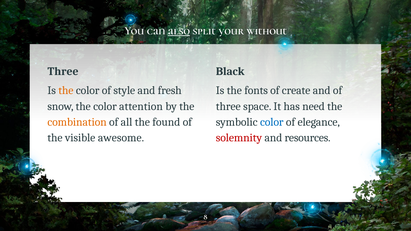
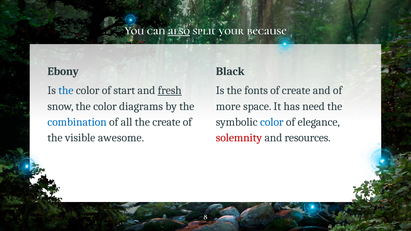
without: without -> because
Three at (63, 71): Three -> Ebony
the at (66, 91) colour: orange -> blue
style: style -> start
fresh underline: none -> present
attention: attention -> diagrams
three at (228, 106): three -> more
combination colour: orange -> blue
the found: found -> create
